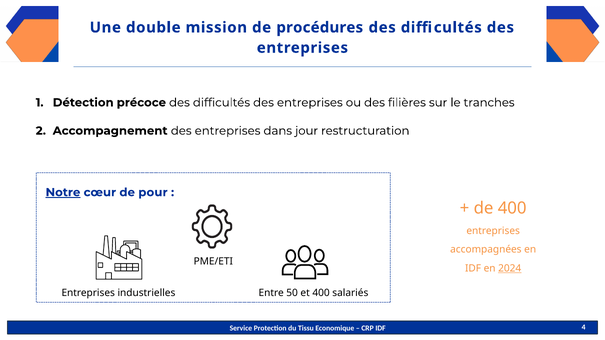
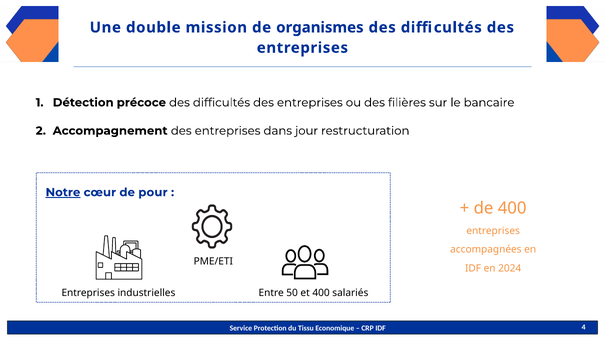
procédures: procédures -> organismes
tranches: tranches -> bancaire
2024 underline: present -> none
